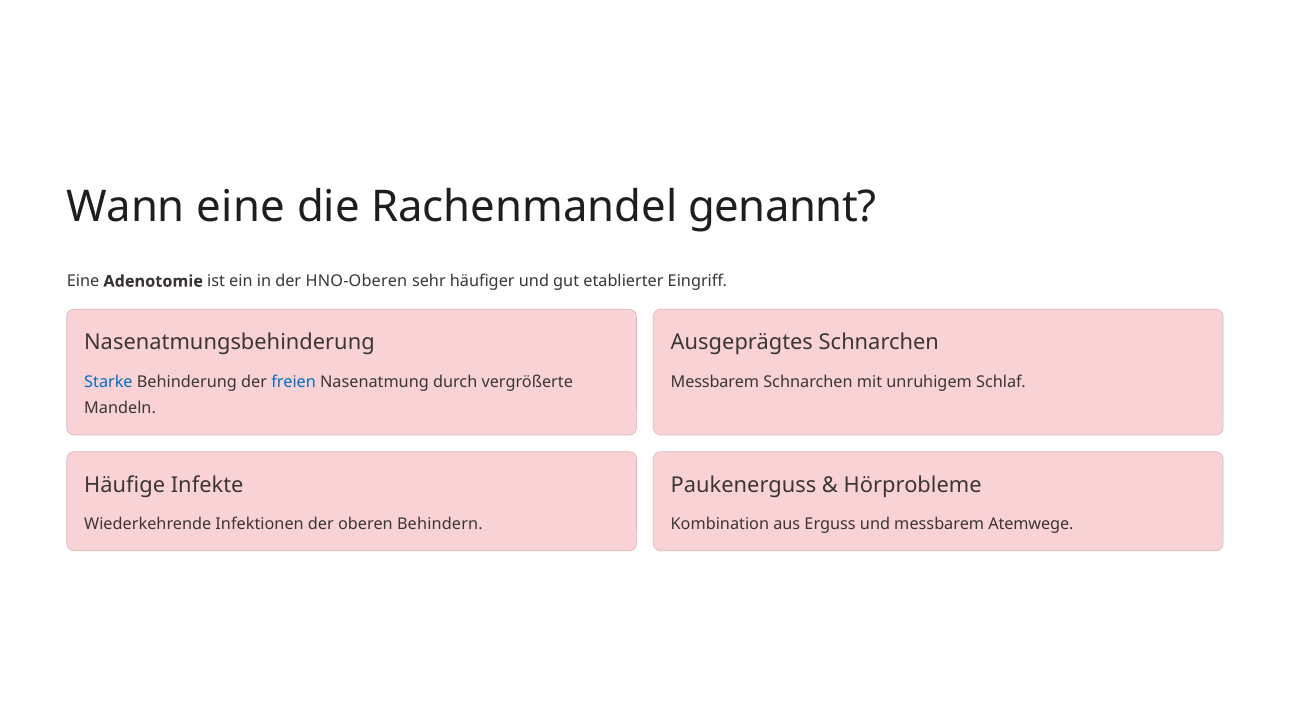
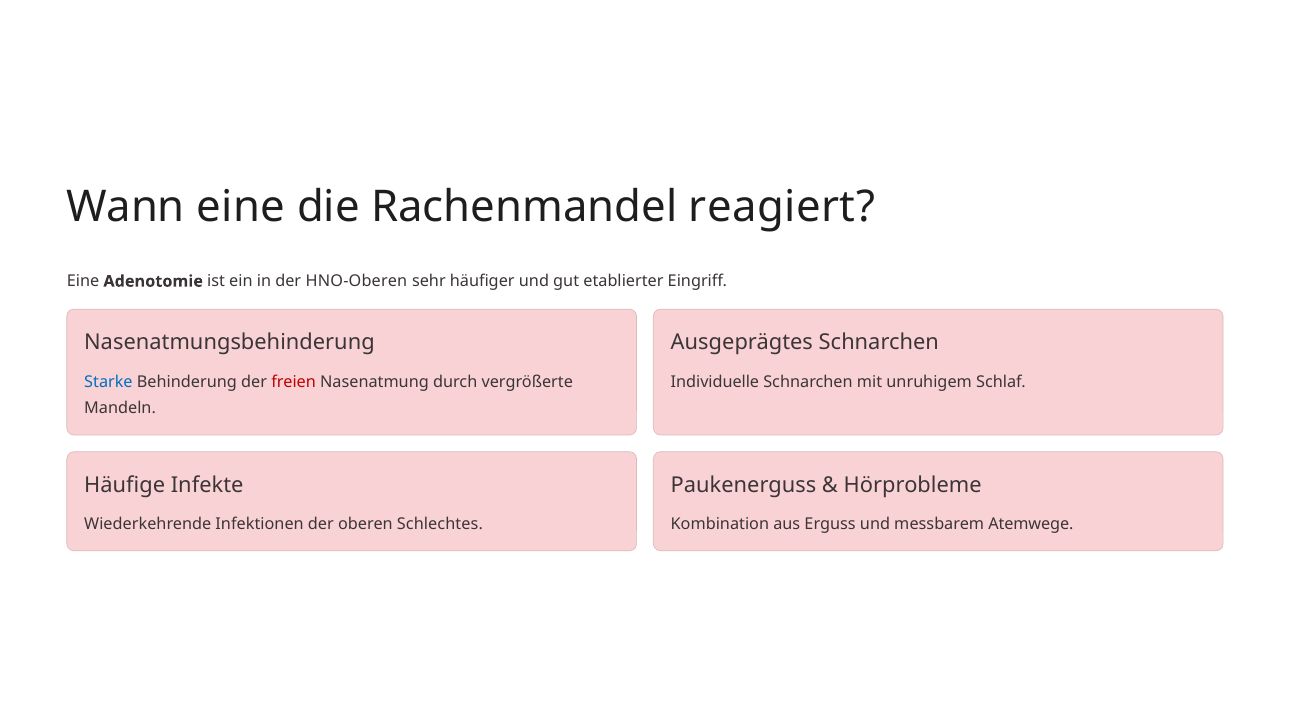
genannt: genannt -> reagiert
freien colour: blue -> red
Messbarem at (715, 382): Messbarem -> Individuelle
Behindern: Behindern -> Schlechtes
